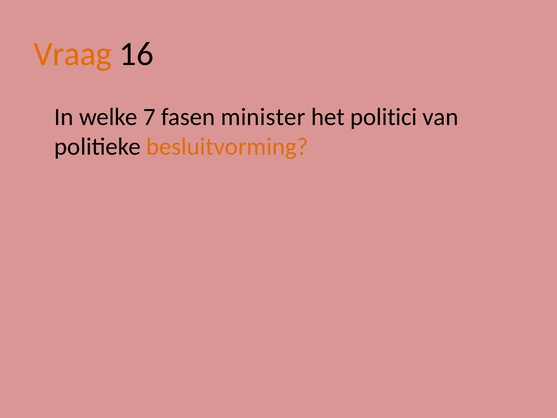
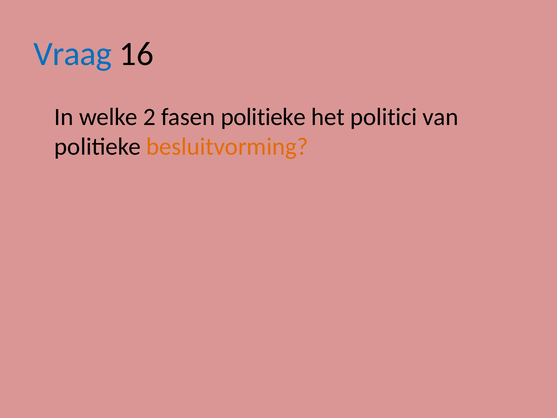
Vraag colour: orange -> blue
7: 7 -> 2
fasen minister: minister -> politieke
